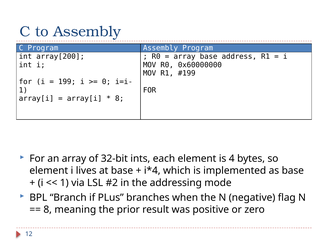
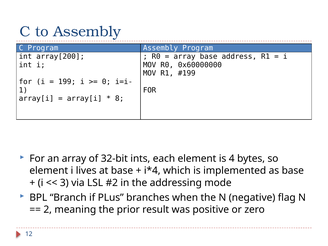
1 at (64, 183): 1 -> 3
8 at (48, 209): 8 -> 2
